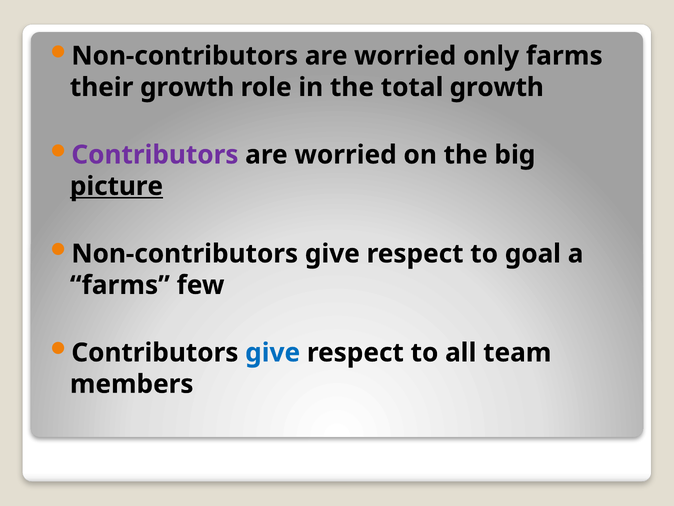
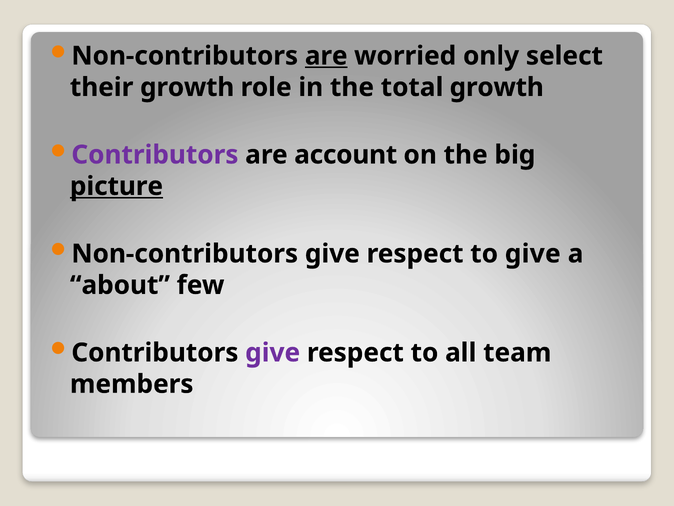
are at (326, 56) underline: none -> present
only farms: farms -> select
worried at (346, 155): worried -> account
to goal: goal -> give
farms at (120, 285): farms -> about
give at (273, 352) colour: blue -> purple
